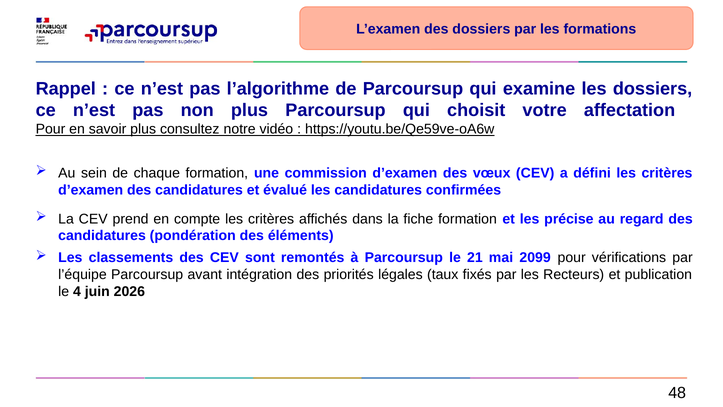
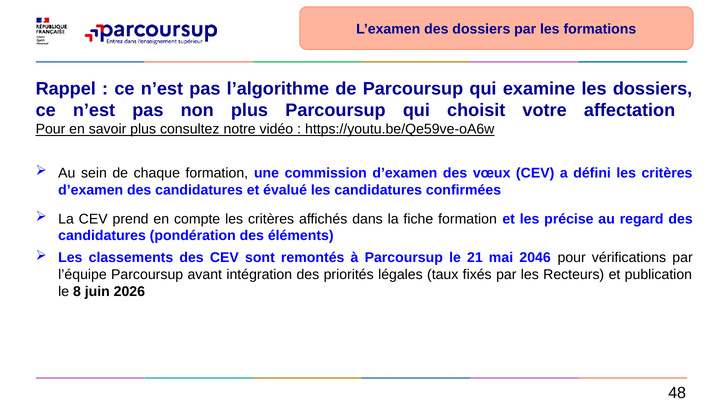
2099: 2099 -> 2046
4: 4 -> 8
